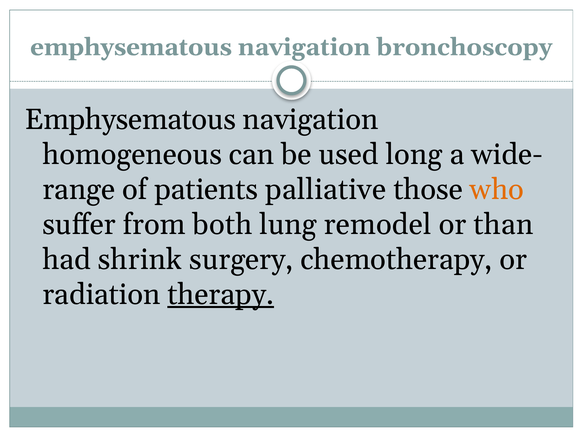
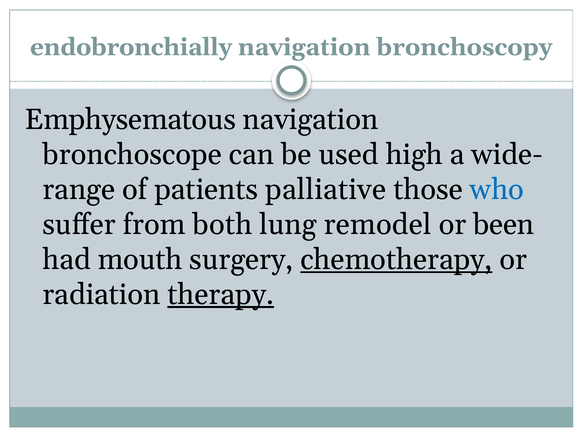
emphysematous at (131, 47): emphysematous -> endobronchially
homogeneous: homogeneous -> bronchoscope
long: long -> high
who colour: orange -> blue
than: than -> been
shrink: shrink -> mouth
chemotherapy underline: none -> present
